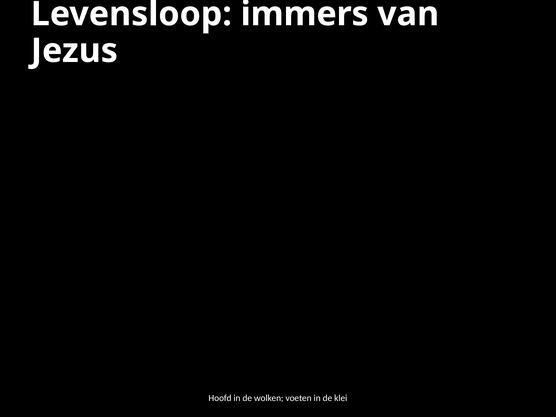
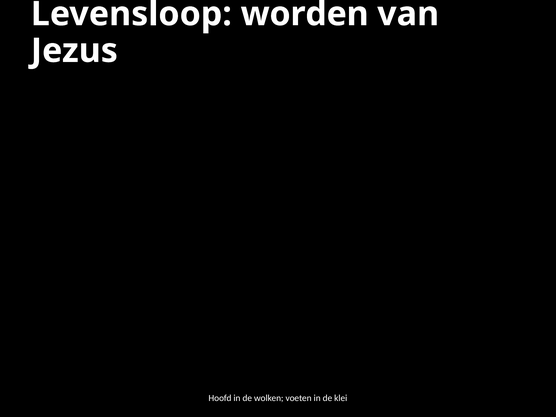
immers: immers -> worden
